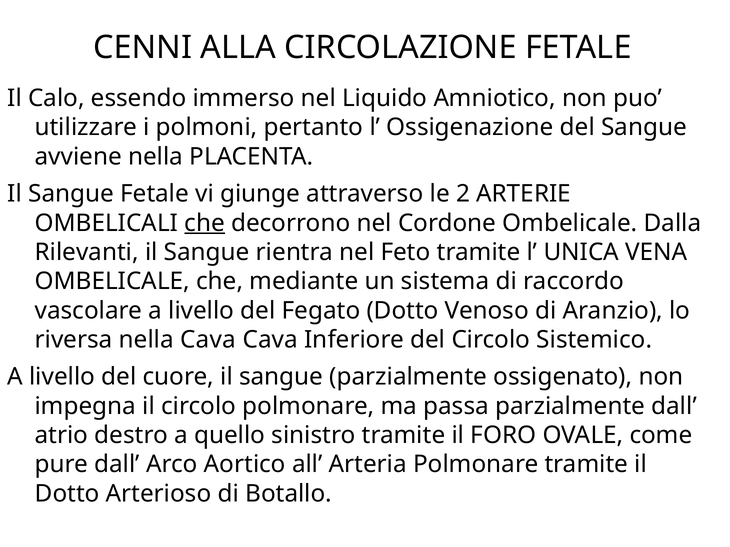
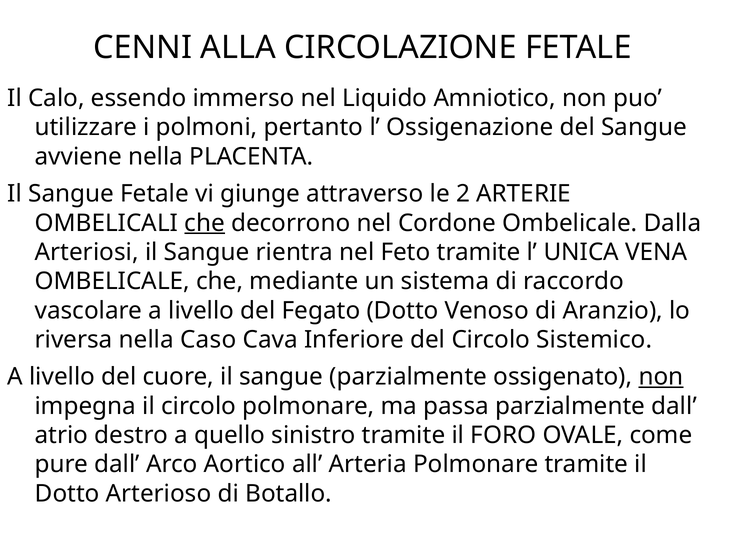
Rilevanti: Rilevanti -> Arteriosi
nella Cava: Cava -> Caso
non at (661, 377) underline: none -> present
